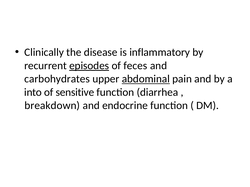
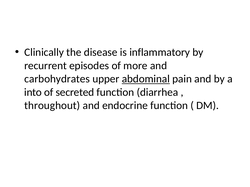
episodes underline: present -> none
feces: feces -> more
sensitive: sensitive -> secreted
breakdown: breakdown -> throughout
